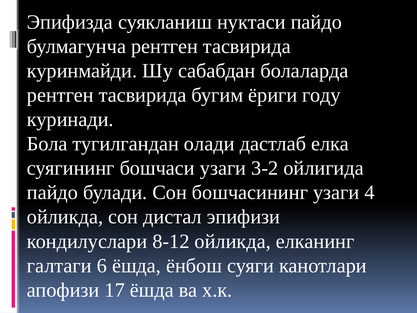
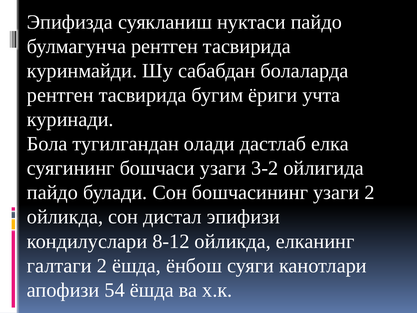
году: году -> учта
узаги 4: 4 -> 2
галтаги 6: 6 -> 2
17: 17 -> 54
